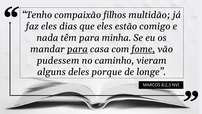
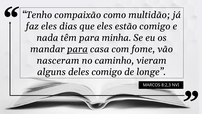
filhos: filhos -> como
fome underline: present -> none
pudessem: pudessem -> nasceram
deles porque: porque -> comigo
